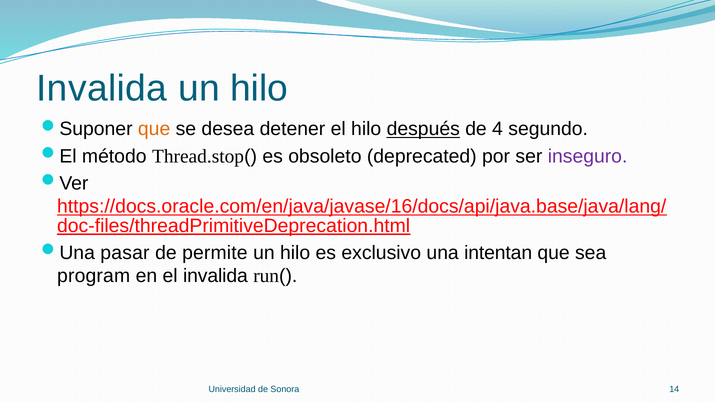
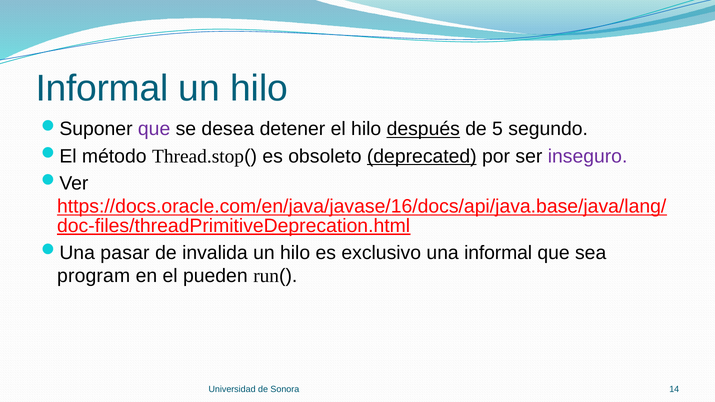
Invalida at (102, 89): Invalida -> Informal
que at (154, 129) colour: orange -> purple
4: 4 -> 5
deprecated underline: none -> present
permite: permite -> invalida
una intentan: intentan -> informal
el invalida: invalida -> pueden
